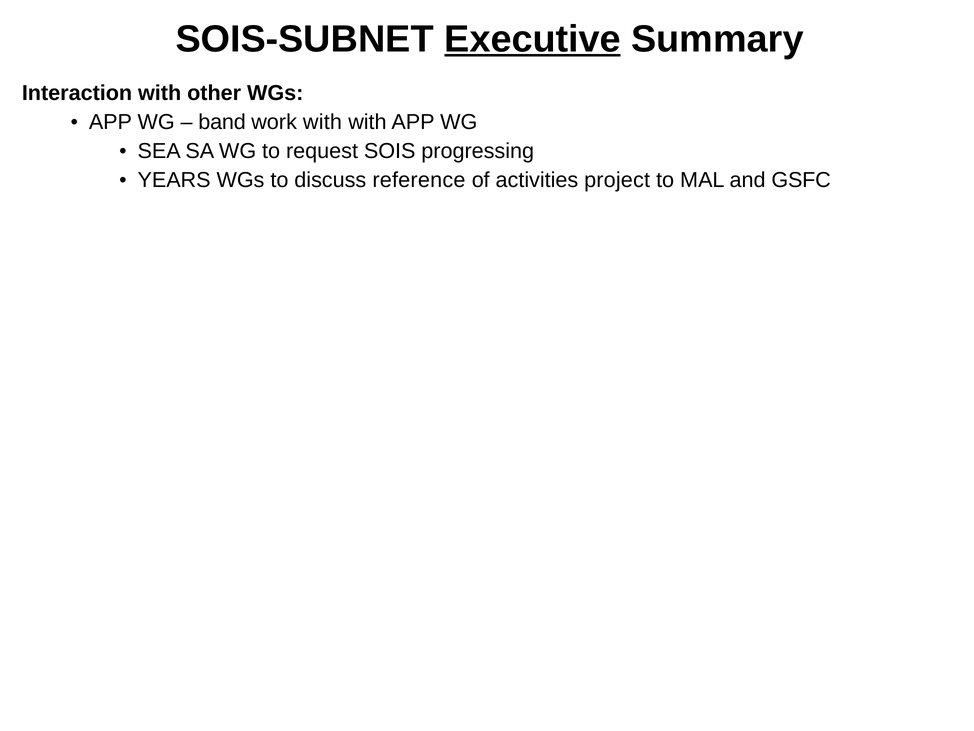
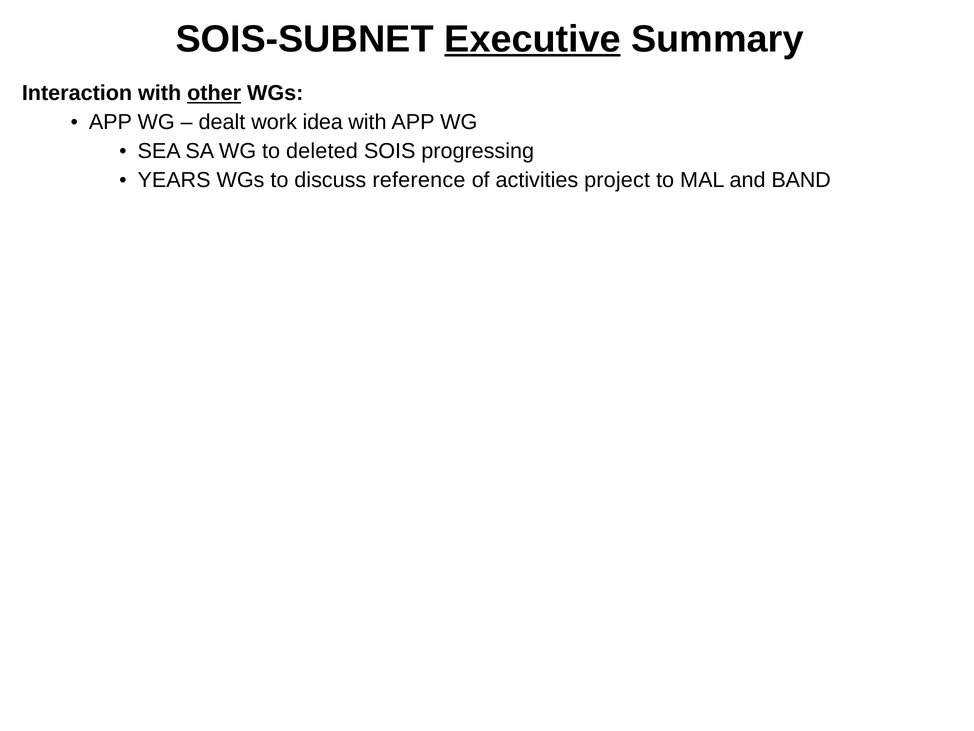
other underline: none -> present
band: band -> dealt
work with: with -> idea
request: request -> deleted
GSFC: GSFC -> BAND
